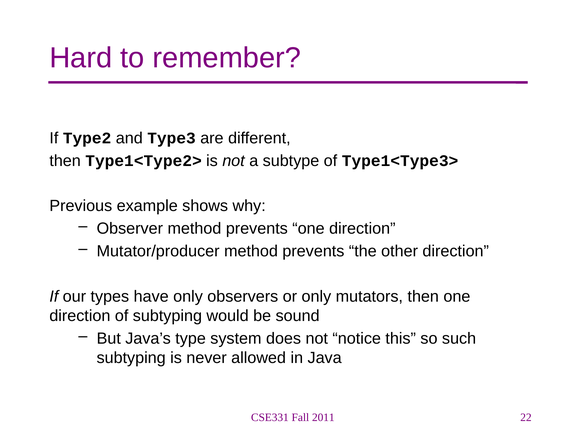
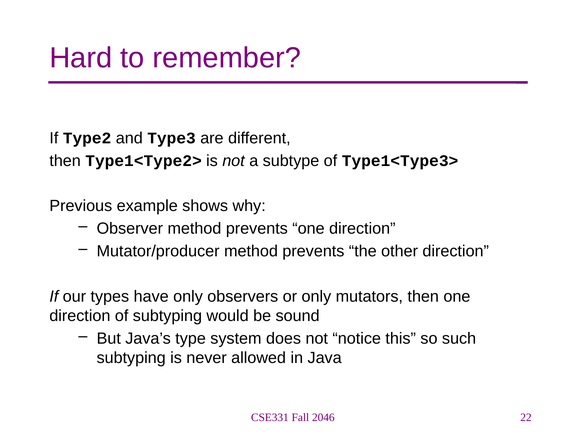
2011: 2011 -> 2046
